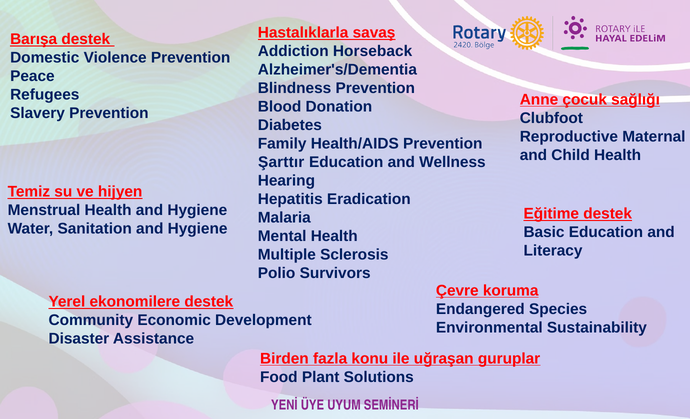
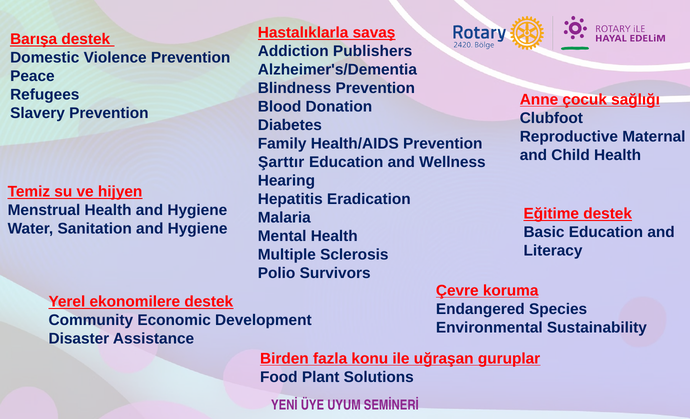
Horseback: Horseback -> Publishers
